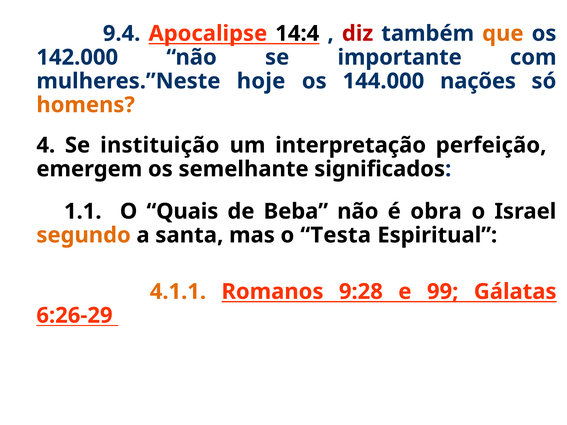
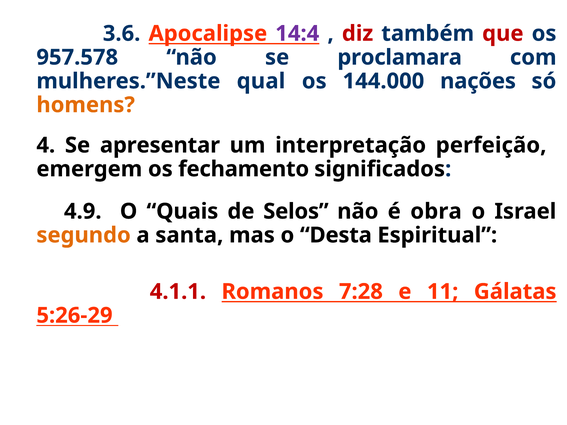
9.4: 9.4 -> 3.6
14:4 colour: black -> purple
que colour: orange -> red
142.000: 142.000 -> 957.578
importante: importante -> proclamara
hoje: hoje -> qual
instituição: instituição -> apresentar
semelhante: semelhante -> fechamento
1.1: 1.1 -> 4.9
Beba: Beba -> Selos
Testa: Testa -> Desta
4.1.1 colour: orange -> red
9:28: 9:28 -> 7:28
99: 99 -> 11
6:26-29: 6:26-29 -> 5:26-29
